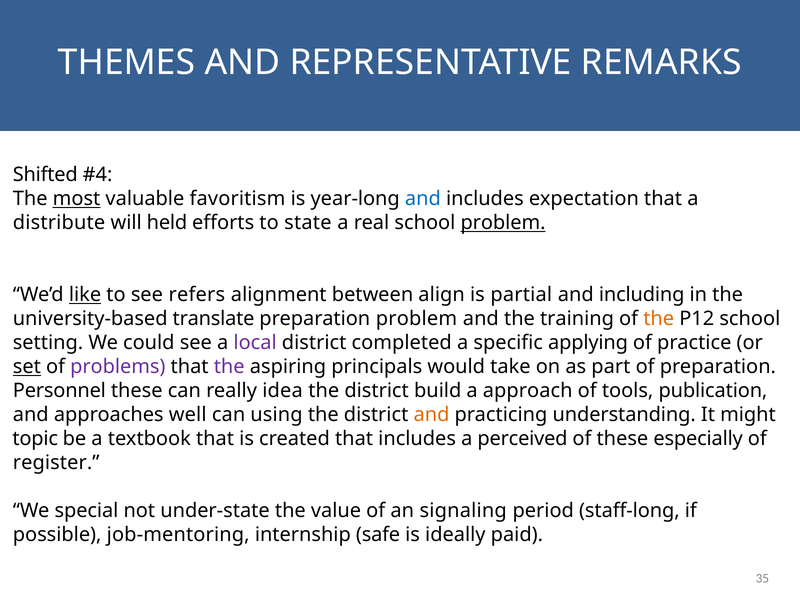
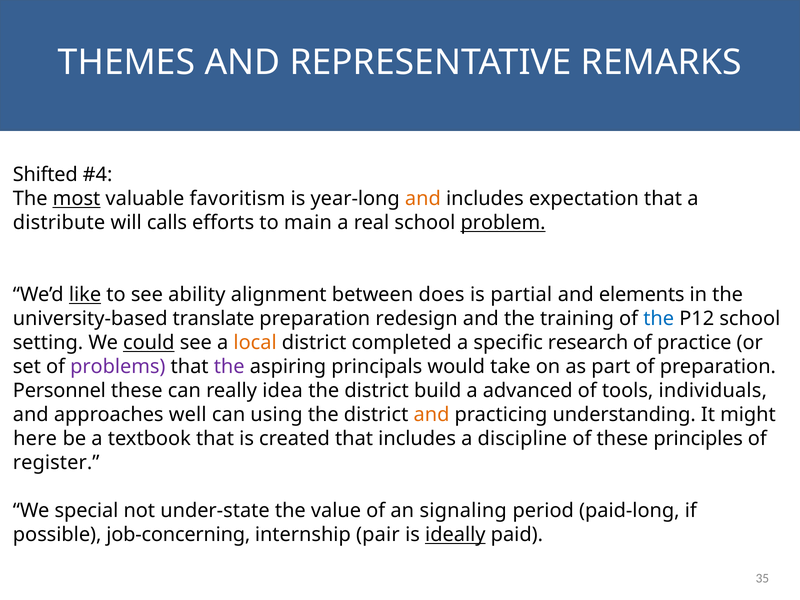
and at (423, 199) colour: blue -> orange
held: held -> calls
state: state -> main
refers: refers -> ability
align: align -> does
including: including -> elements
preparation problem: problem -> redesign
the at (659, 319) colour: orange -> blue
could underline: none -> present
local colour: purple -> orange
applying: applying -> research
set underline: present -> none
approach: approach -> advanced
publication: publication -> individuals
topic: topic -> here
perceived: perceived -> discipline
especially: especially -> principles
staff-long: staff-long -> paid-long
job-mentoring: job-mentoring -> job-concerning
safe: safe -> pair
ideally underline: none -> present
